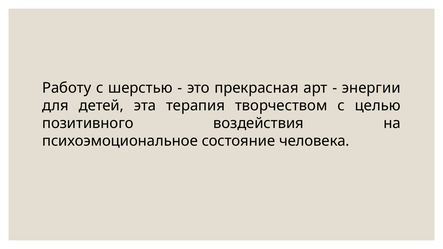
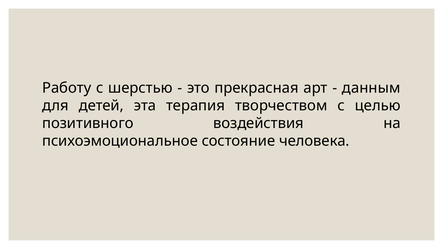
энергии: энергии -> данным
